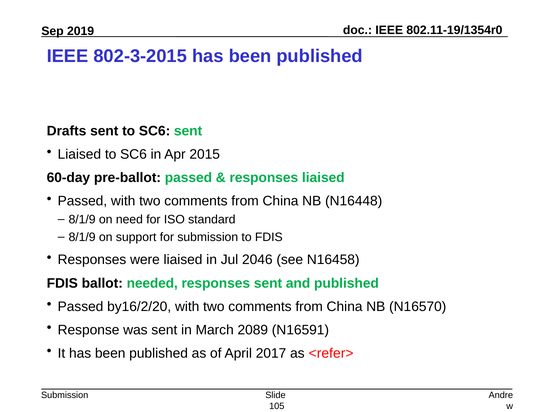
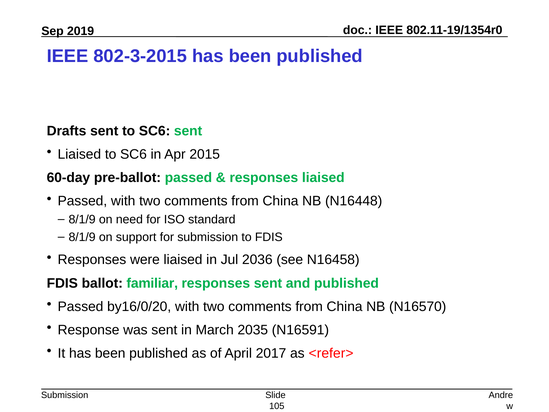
2046: 2046 -> 2036
needed: needed -> familiar
by16/2/20: by16/2/20 -> by16/0/20
2089: 2089 -> 2035
